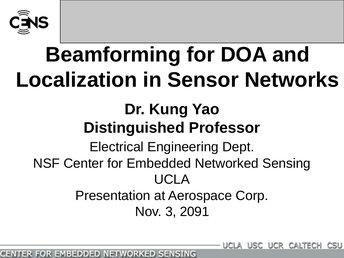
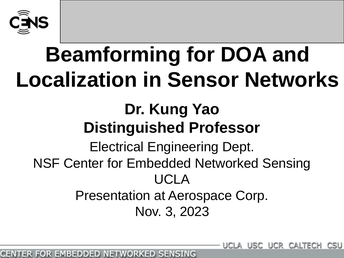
2091: 2091 -> 2023
